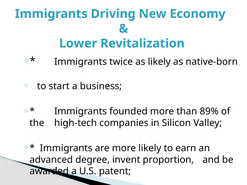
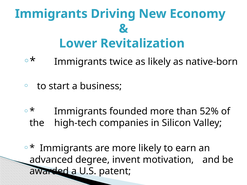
89%: 89% -> 52%
proportion: proportion -> motivation
